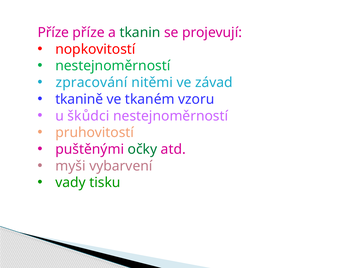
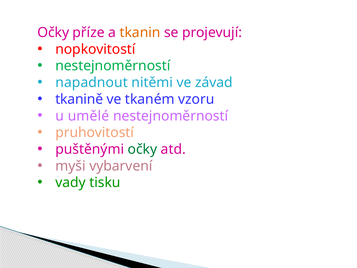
Příze at (53, 32): Příze -> Očky
tkanin colour: green -> orange
zpracování: zpracování -> napadnout
škůdci: škůdci -> umělé
